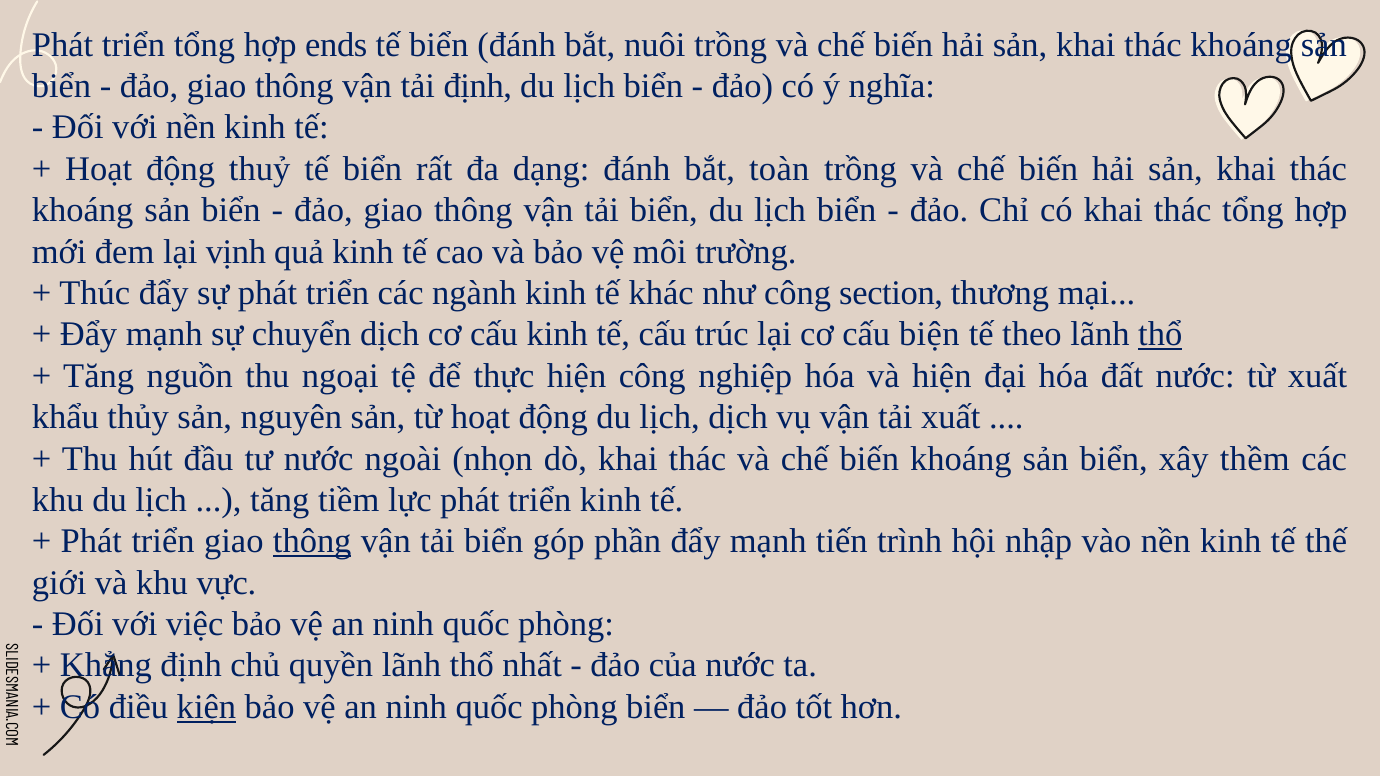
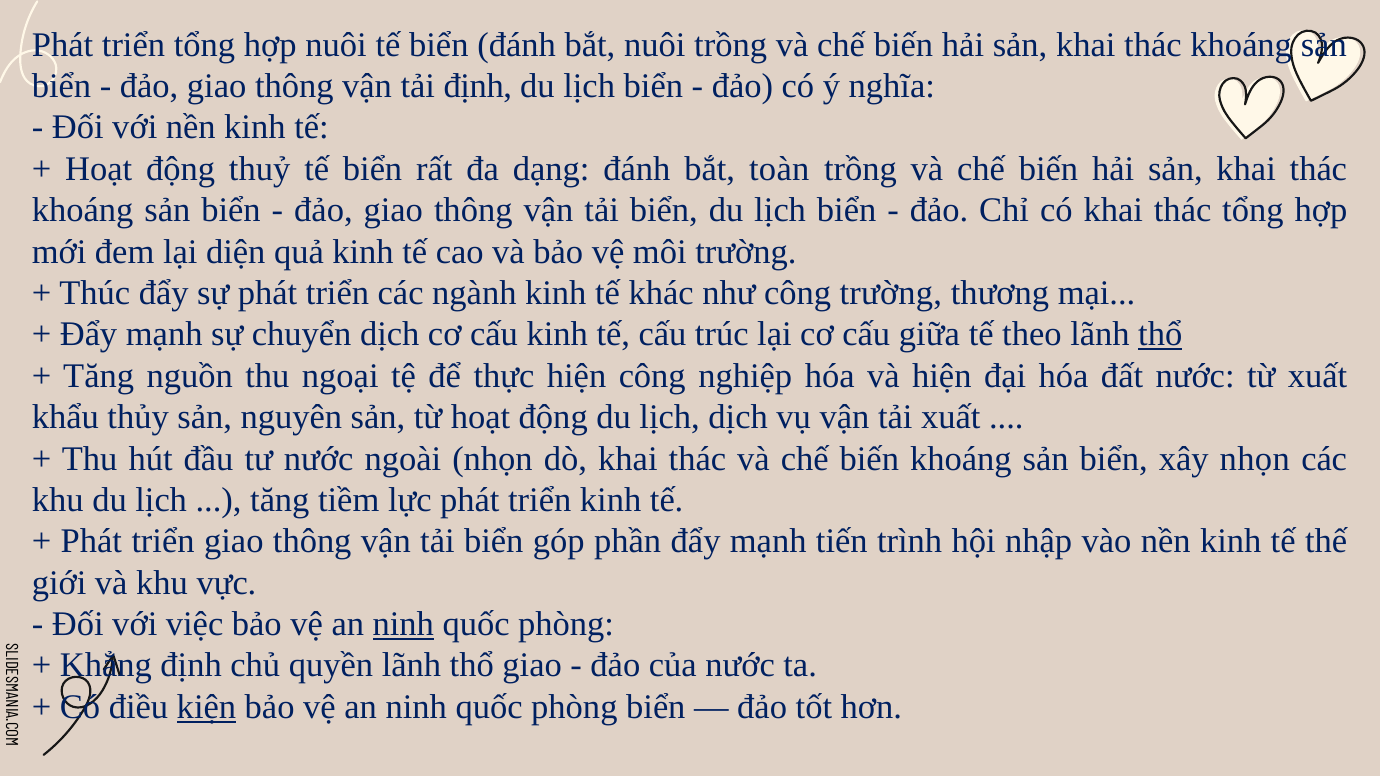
hợp ends: ends -> nuôi
vịnh: vịnh -> diện
công section: section -> trường
biện: biện -> giữa
xây thềm: thềm -> nhọn
thông at (312, 542) underline: present -> none
ninh at (403, 624) underline: none -> present
thổ nhất: nhất -> giao
